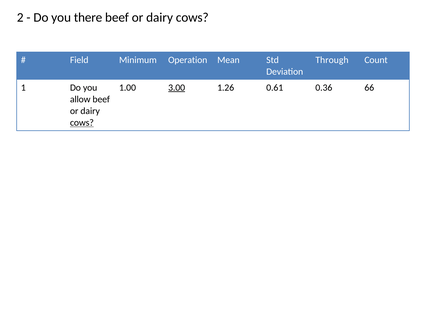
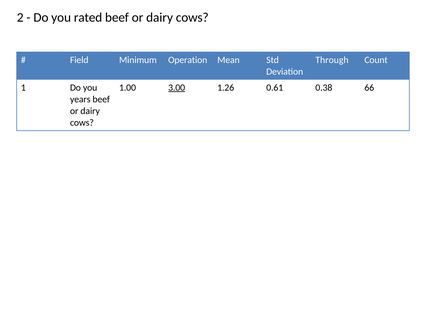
there: there -> rated
0.36: 0.36 -> 0.38
allow: allow -> years
cows at (82, 123) underline: present -> none
